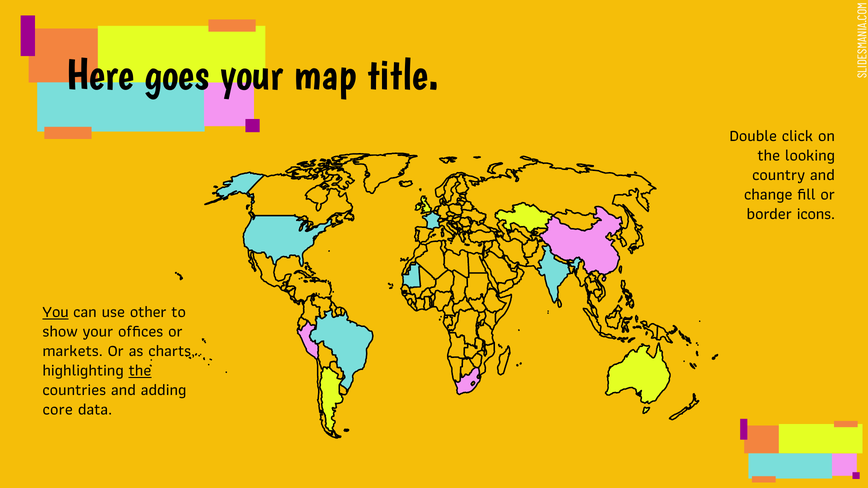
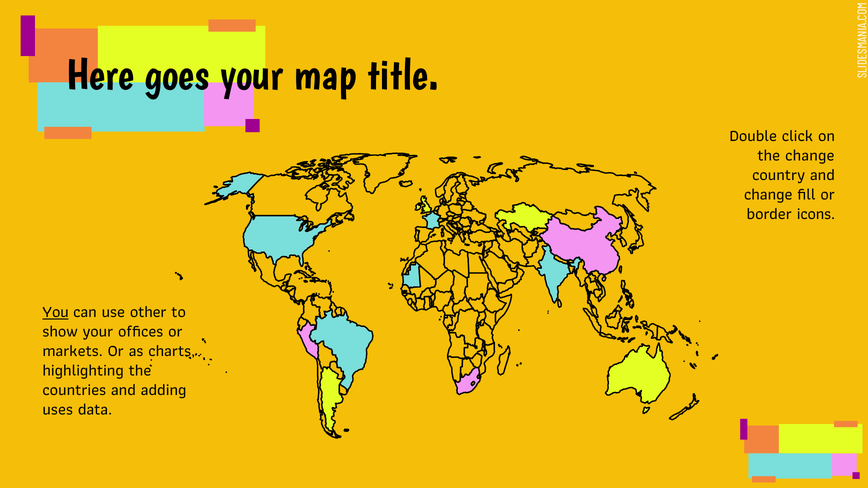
the looking: looking -> change
the at (140, 371) underline: present -> none
core: core -> uses
